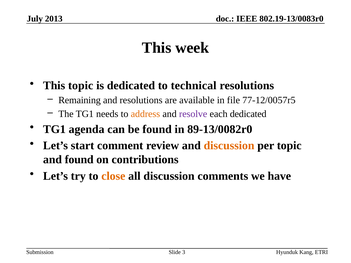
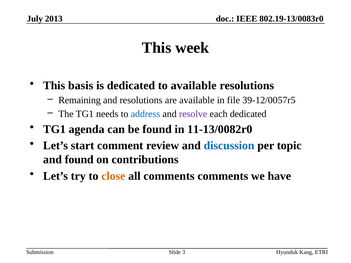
This topic: topic -> basis
to technical: technical -> available
77-12/0057r5: 77-12/0057r5 -> 39-12/0057r5
address colour: orange -> blue
89-13/0082r0: 89-13/0082r0 -> 11-13/0082r0
discussion at (229, 146) colour: orange -> blue
all discussion: discussion -> comments
